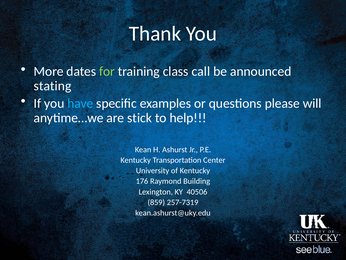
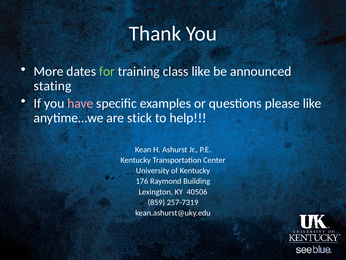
class call: call -> like
have colour: light blue -> pink
please will: will -> like
